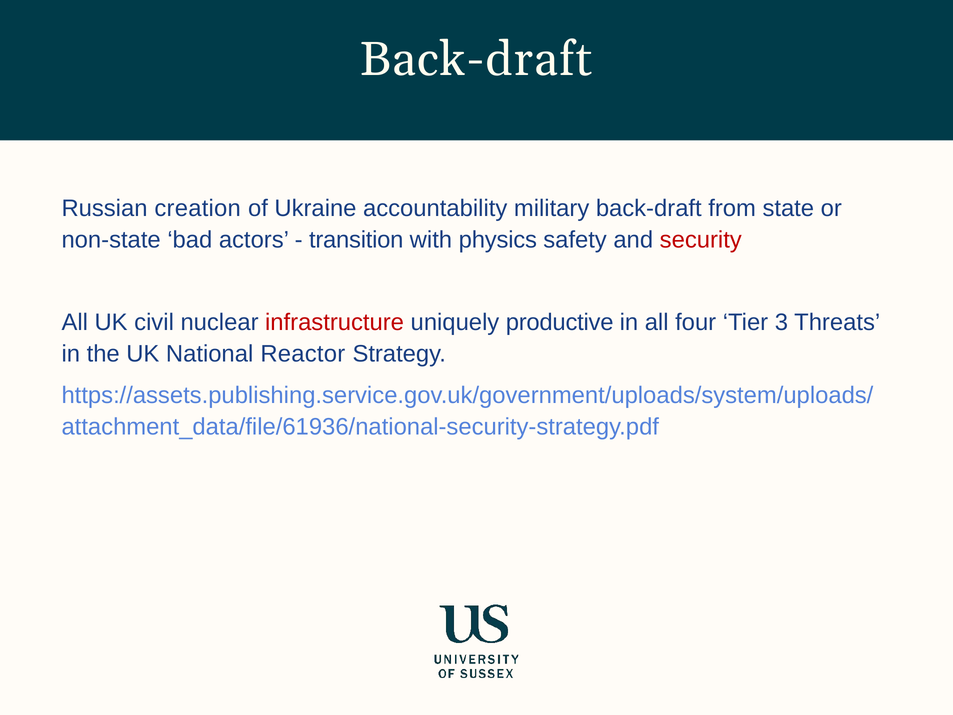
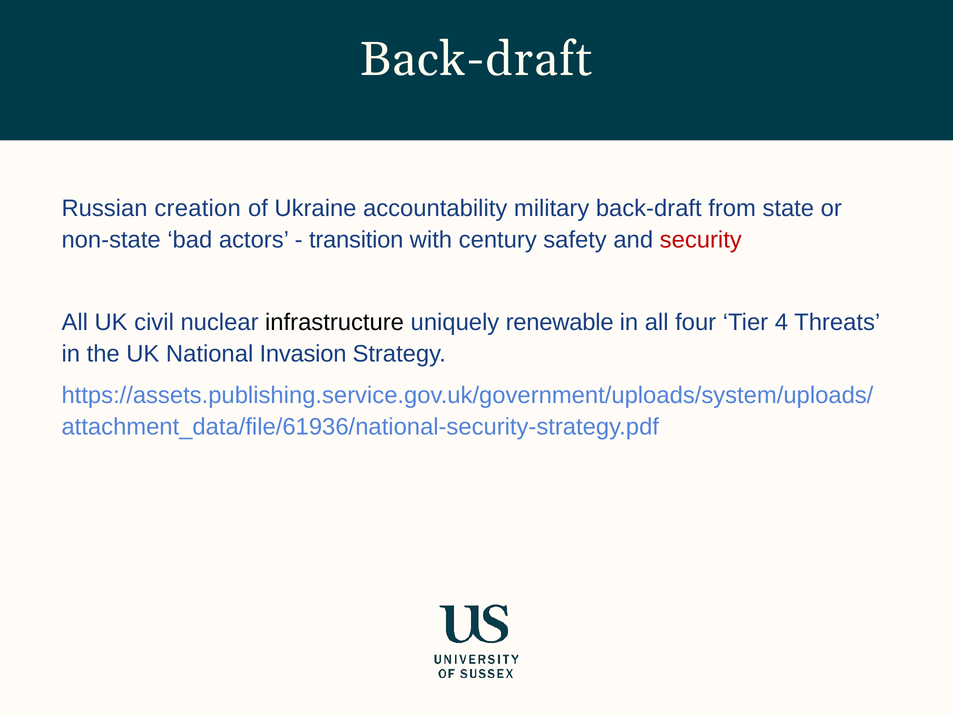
physics: physics -> century
infrastructure colour: red -> black
productive: productive -> renewable
3: 3 -> 4
Reactor: Reactor -> Invasion
